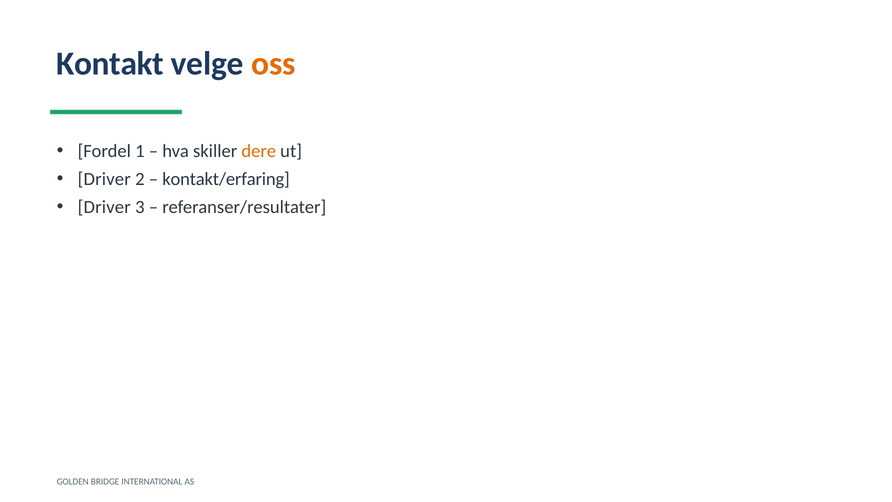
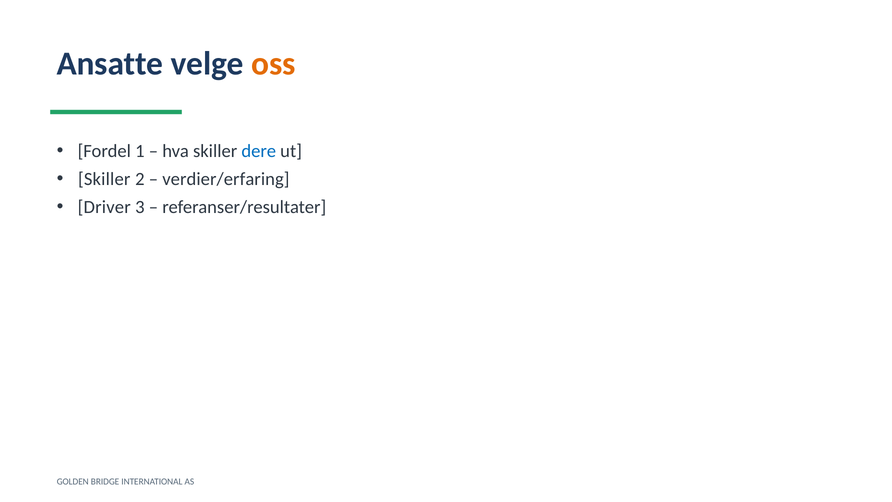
Kontakt: Kontakt -> Ansatte
dere colour: orange -> blue
Driver at (104, 179): Driver -> Skiller
kontakt/erfaring: kontakt/erfaring -> verdier/erfaring
